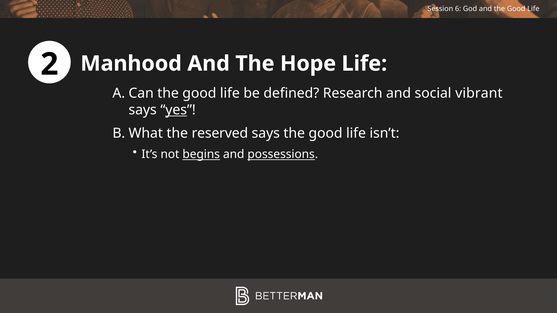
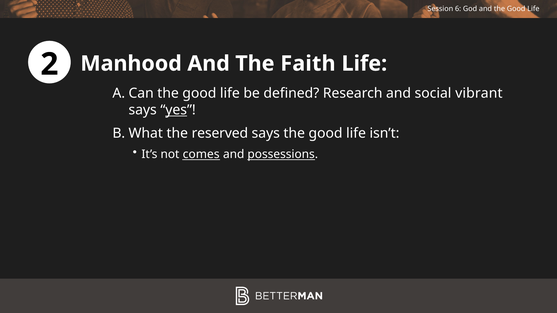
Hope: Hope -> Faith
begins: begins -> comes
